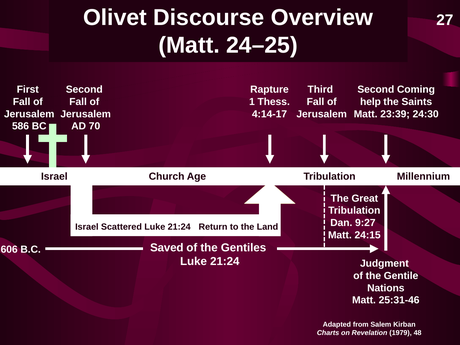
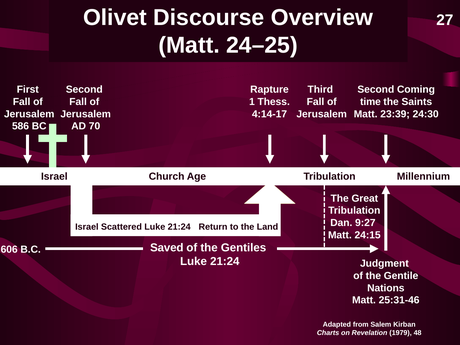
help: help -> time
